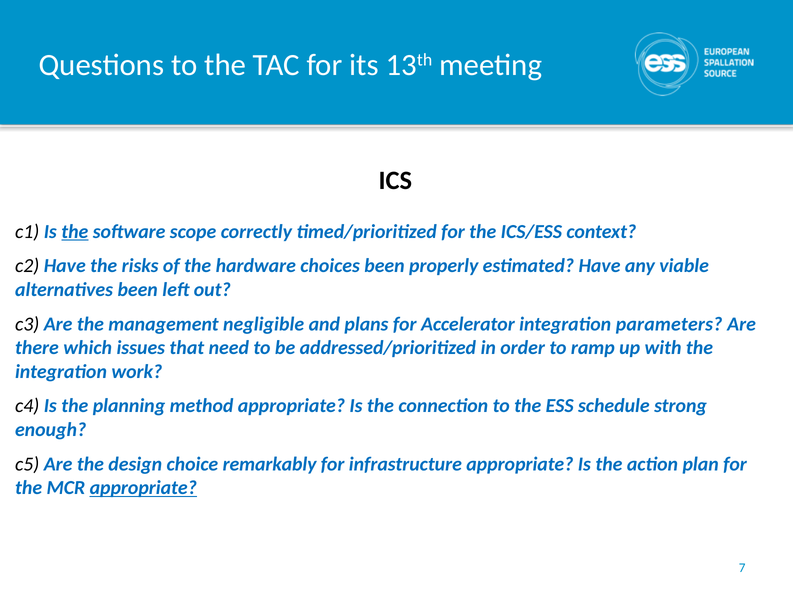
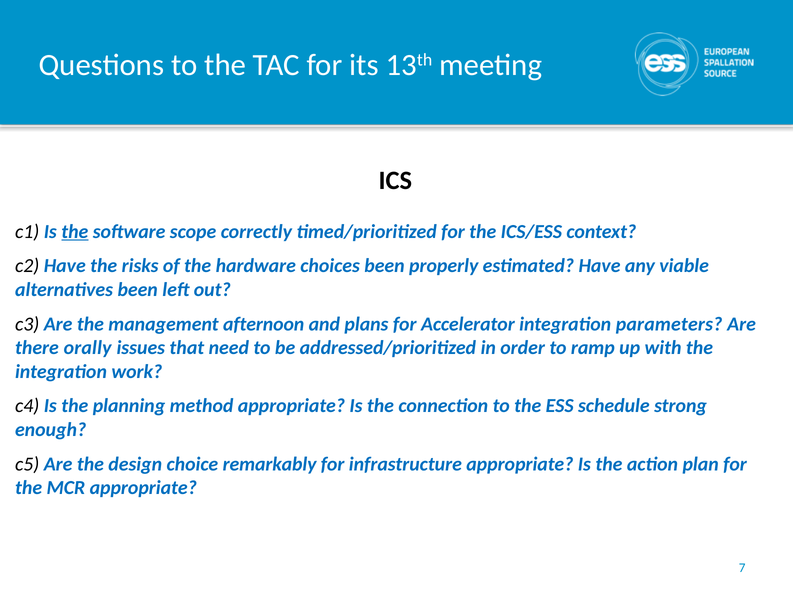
negligible: negligible -> afternoon
which: which -> orally
appropriate at (143, 488) underline: present -> none
